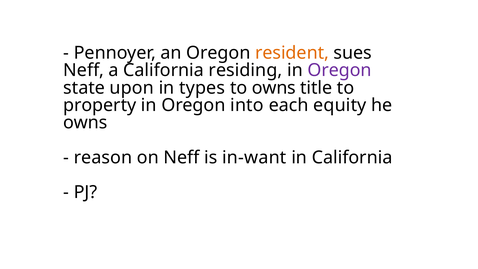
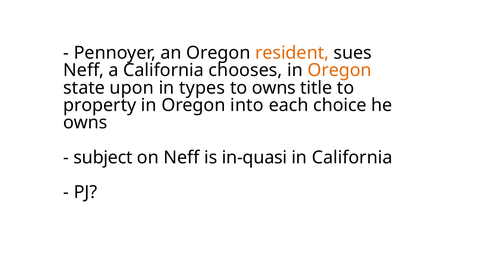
residing: residing -> chooses
Oregon at (340, 70) colour: purple -> orange
equity: equity -> choice
reason: reason -> subject
in-want: in-want -> in-quasi
